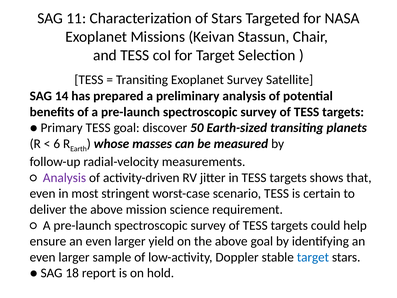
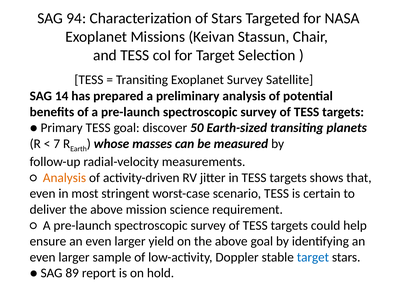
11: 11 -> 94
6: 6 -> 7
Analysis at (64, 178) colour: purple -> orange
18: 18 -> 89
